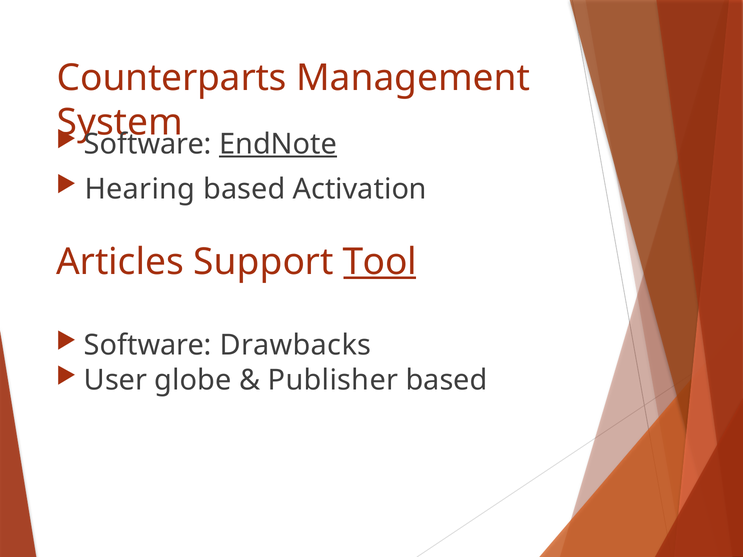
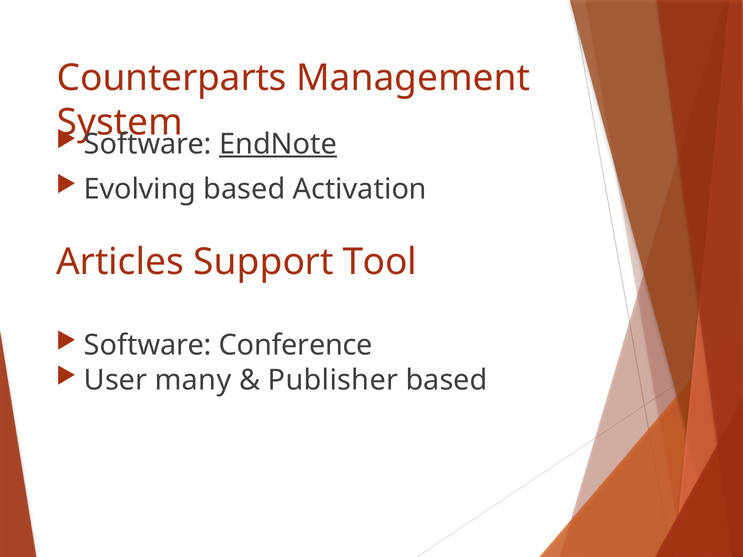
Hearing: Hearing -> Evolving
Tool underline: present -> none
Drawbacks: Drawbacks -> Conference
globe: globe -> many
